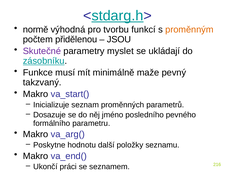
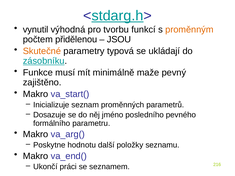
normě: normě -> vynutil
Skutečné colour: purple -> orange
myslet: myslet -> typová
takzvaný: takzvaný -> zajištěno
